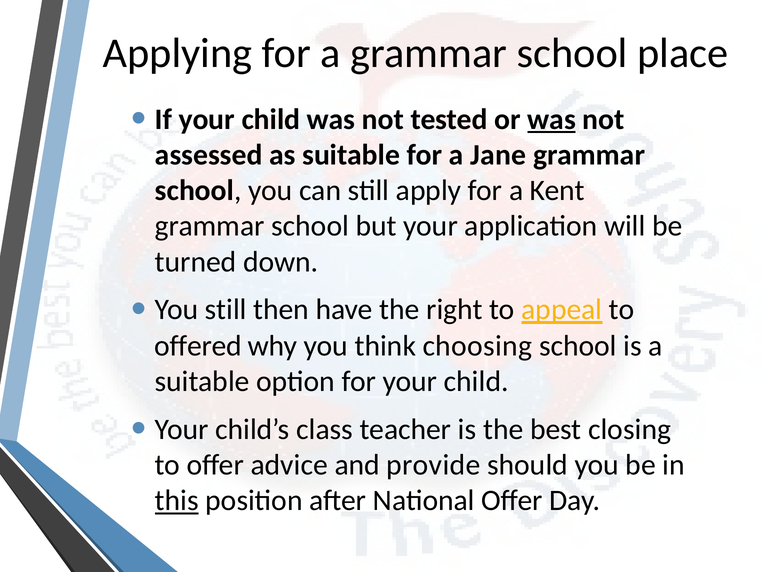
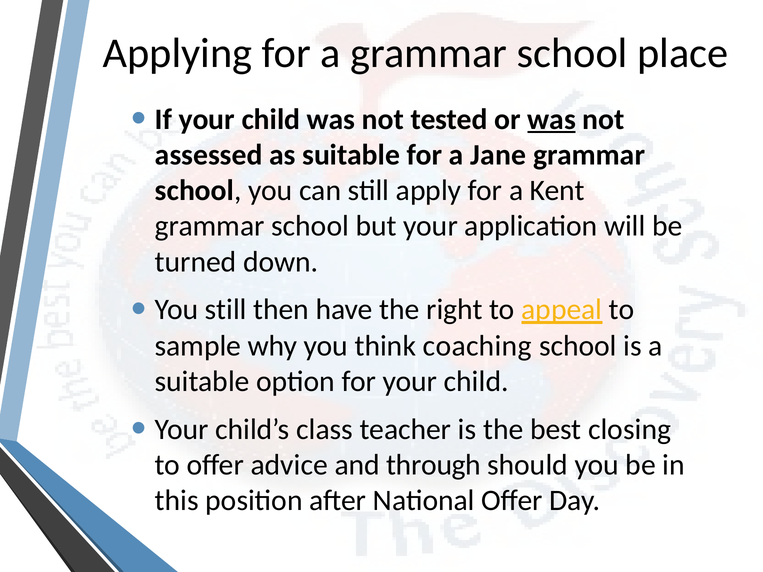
offered: offered -> sample
choosing: choosing -> coaching
provide: provide -> through
this underline: present -> none
